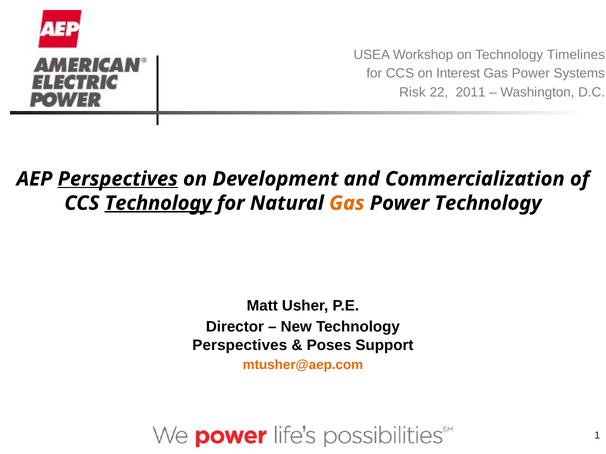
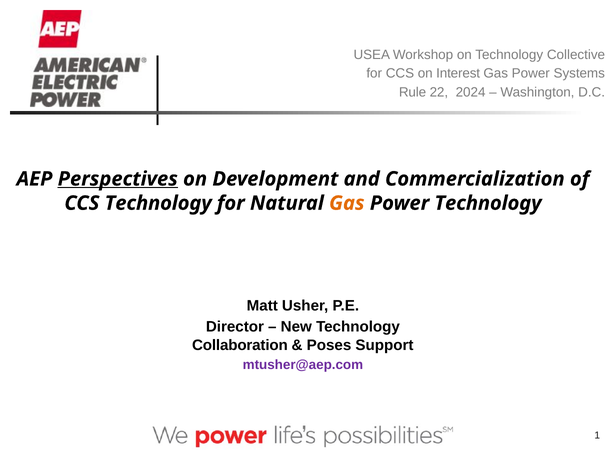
Timelines: Timelines -> Collective
Risk: Risk -> Rule
2011: 2011 -> 2024
Technology at (158, 203) underline: present -> none
Perspectives at (240, 345): Perspectives -> Collaboration
mtusher@aep.com colour: orange -> purple
